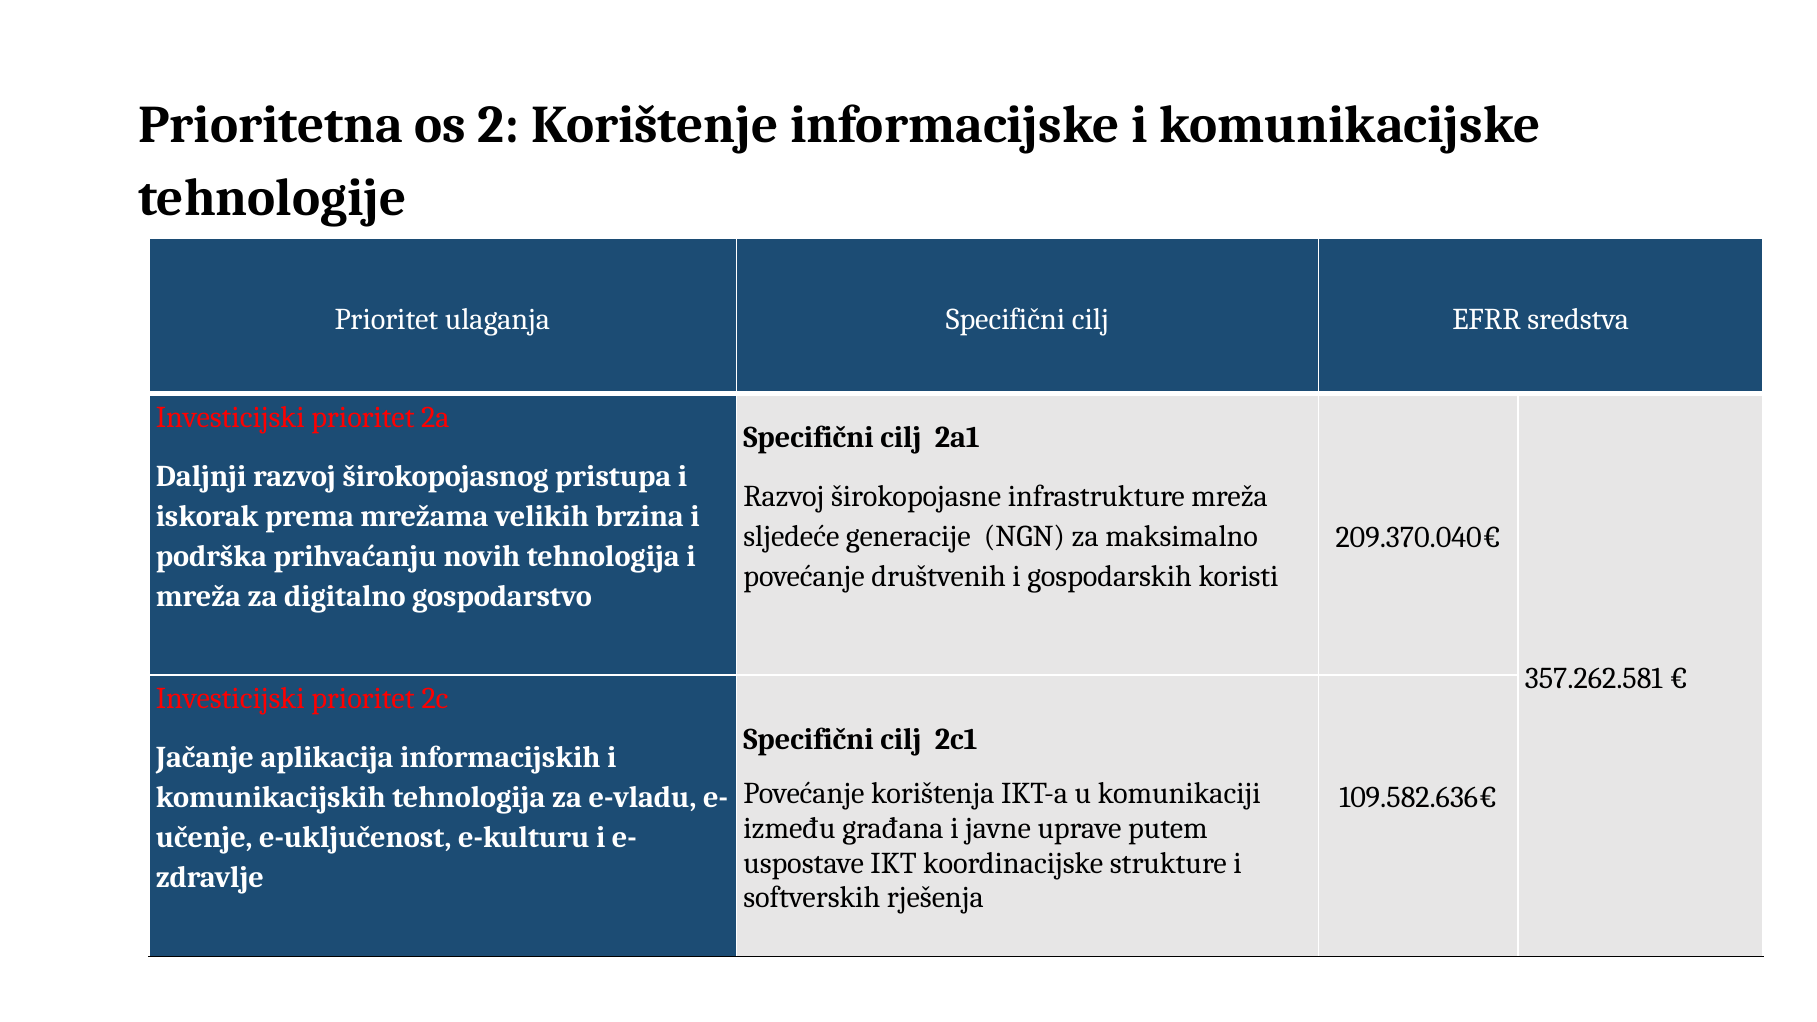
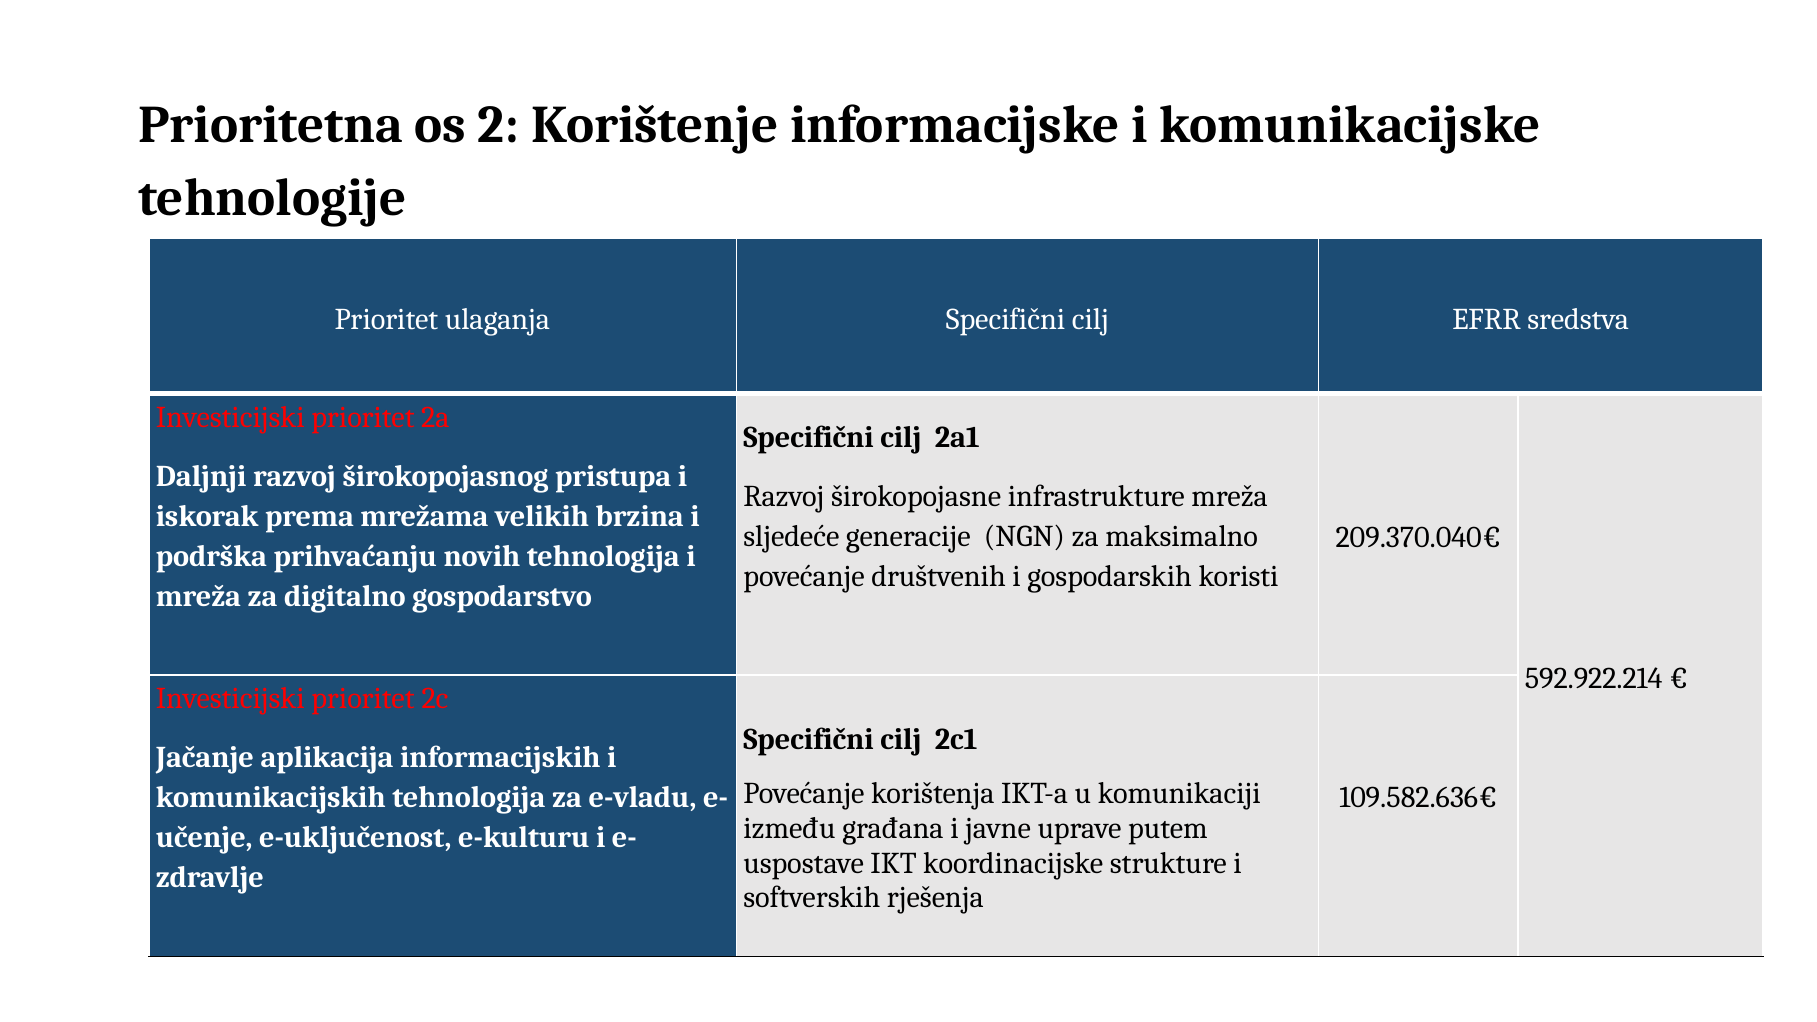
357.262.581: 357.262.581 -> 592.922.214
